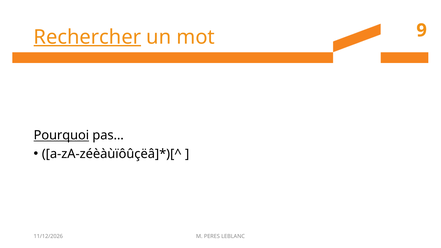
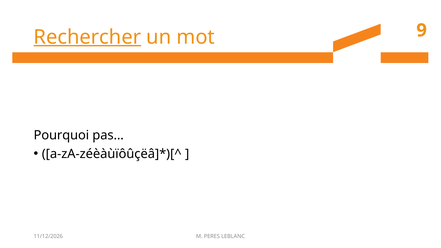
Pourquoi underline: present -> none
